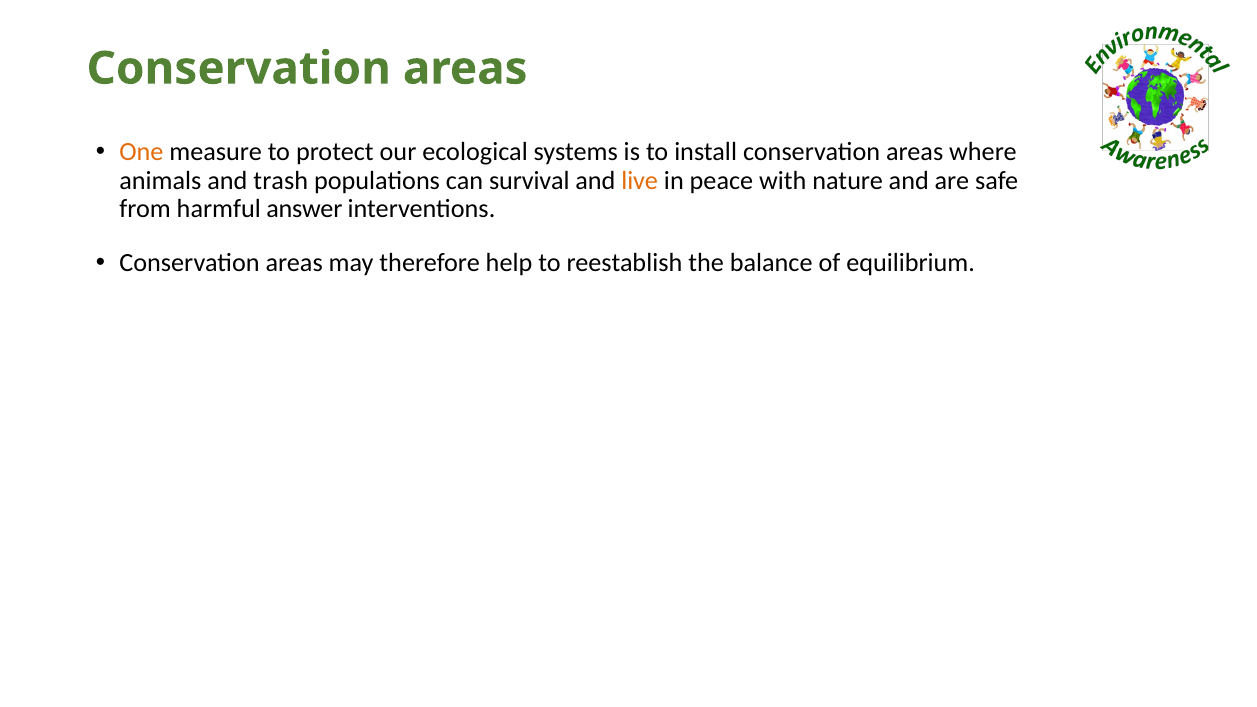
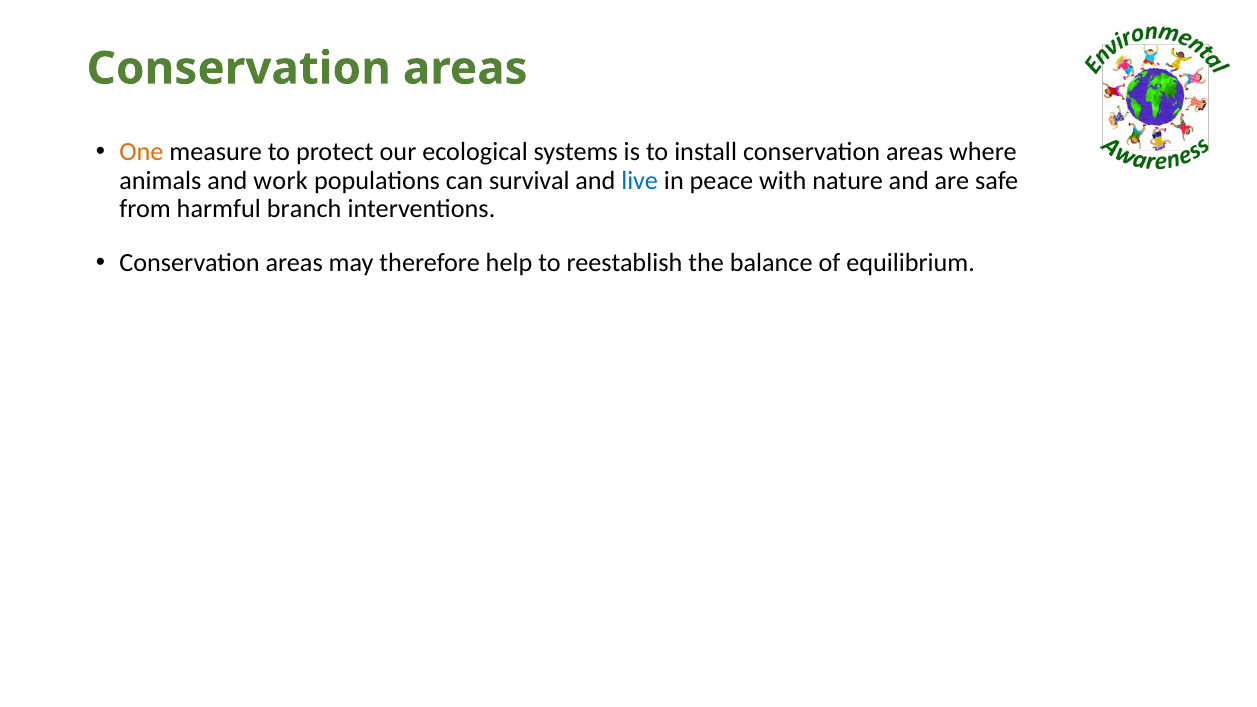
trash: trash -> work
live colour: orange -> blue
answer: answer -> branch
